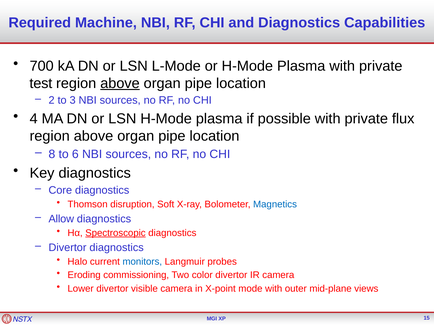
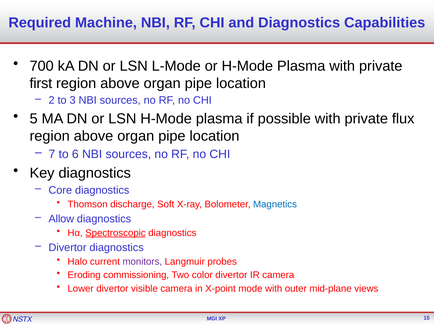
test: test -> first
above at (120, 83) underline: present -> none
4: 4 -> 5
8: 8 -> 7
disruption: disruption -> discharge
monitors colour: blue -> purple
